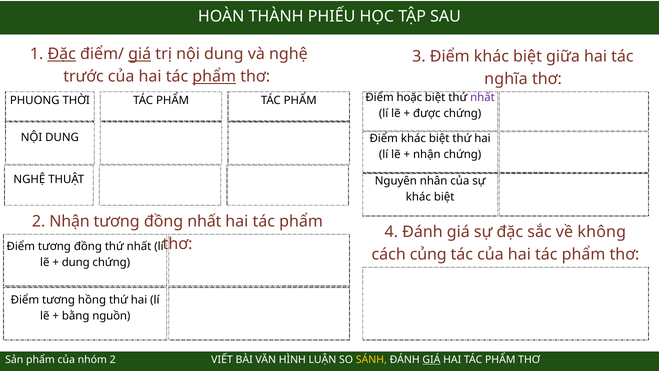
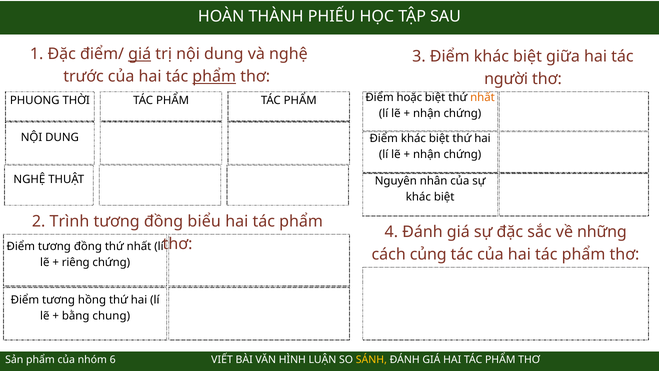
Đặc at (62, 54) underline: present -> none
nghĩa: nghĩa -> người
nhất at (482, 97) colour: purple -> orange
được at (427, 113): được -> nhận
2 Nhận: Nhận -> Trình
đồng nhất: nhất -> biểu
không: không -> những
dung at (76, 262): dung -> riêng
nguồn: nguồn -> chung
nhóm 2: 2 -> 6
GIÁ at (431, 359) underline: present -> none
